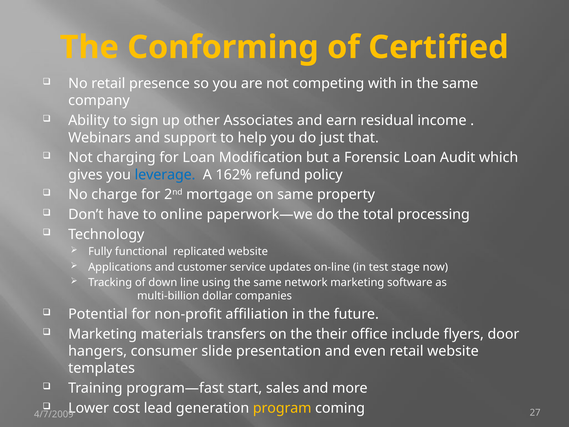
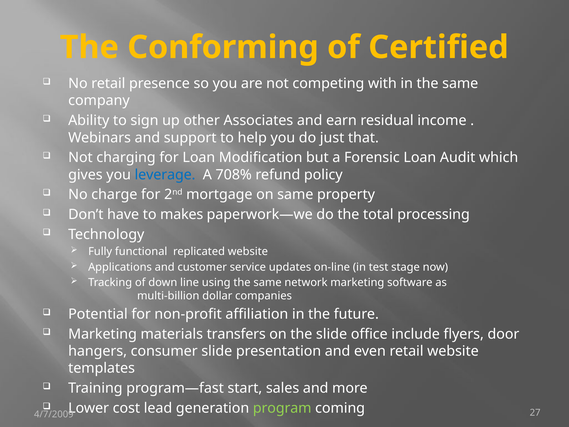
162%: 162% -> 708%
online: online -> makes
the their: their -> slide
program colour: yellow -> light green
